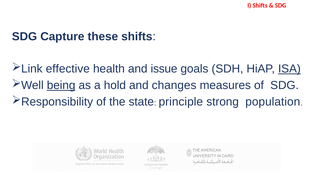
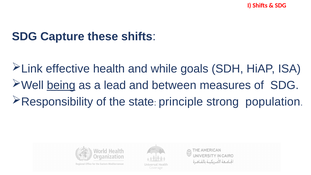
issue: issue -> while
ISA underline: present -> none
hold: hold -> lead
changes: changes -> between
